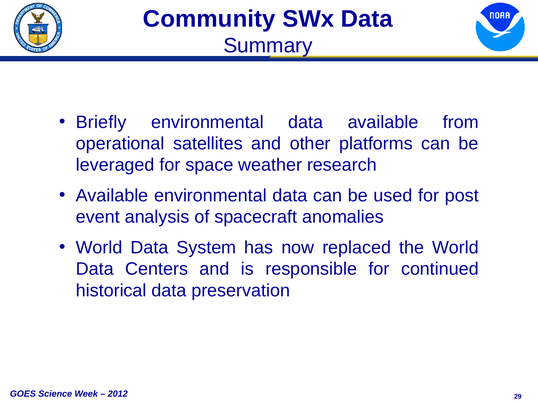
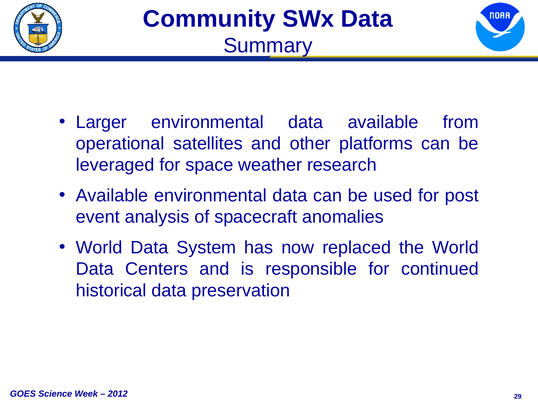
Briefly: Briefly -> Larger
